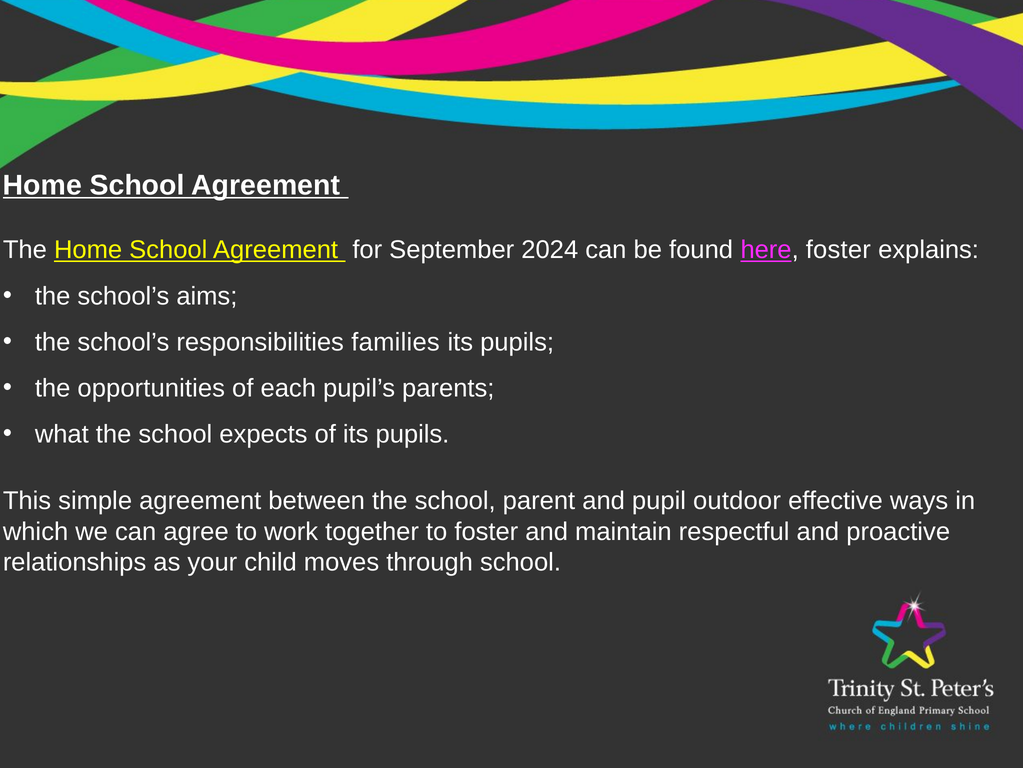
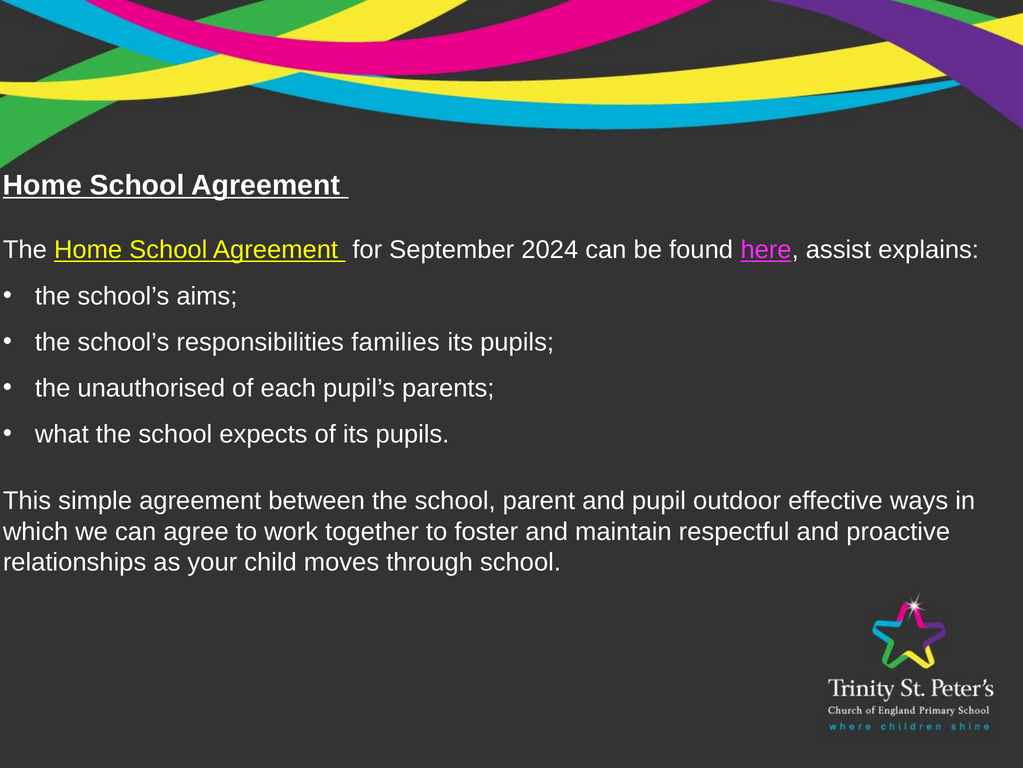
here foster: foster -> assist
opportunities: opportunities -> unauthorised
